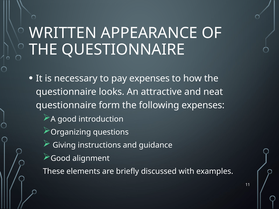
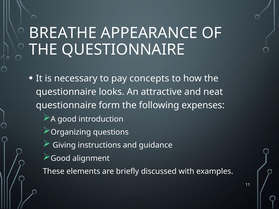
WRITTEN: WRITTEN -> BREATHE
pay expenses: expenses -> concepts
